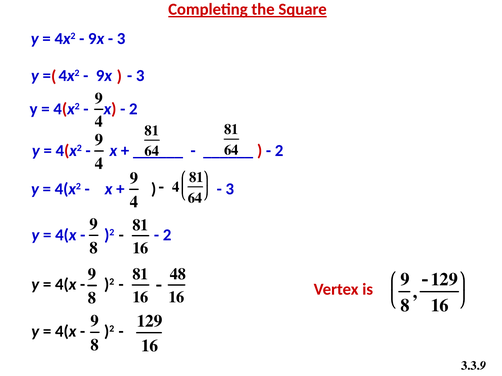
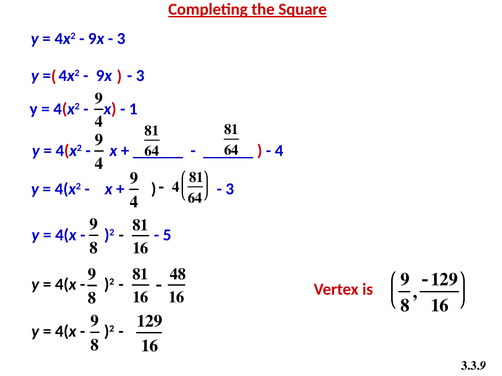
2 at (133, 109): 2 -> 1
2 at (279, 151): 2 -> 4
2 at (167, 235): 2 -> 5
